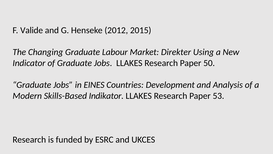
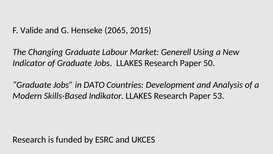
2012: 2012 -> 2065
Direkter: Direkter -> Generell
EINES: EINES -> DATO
